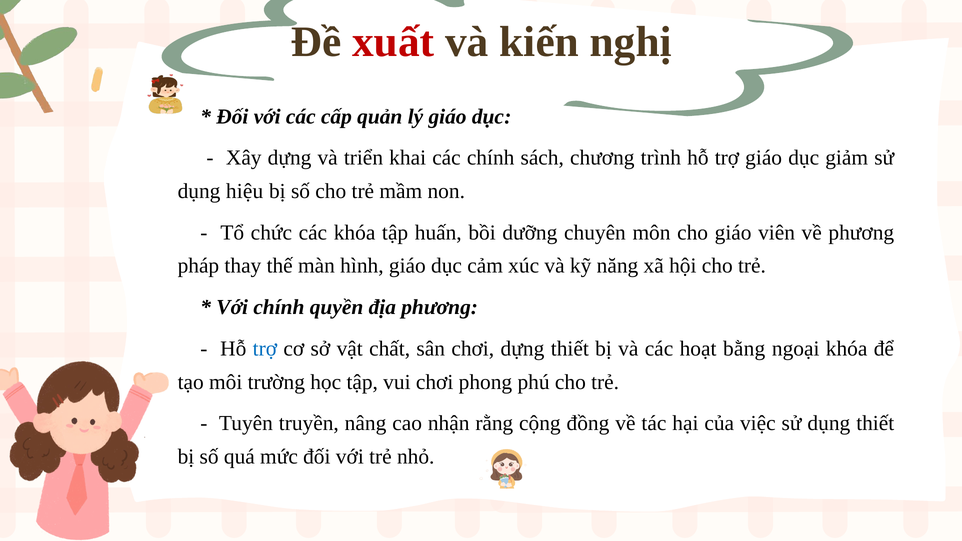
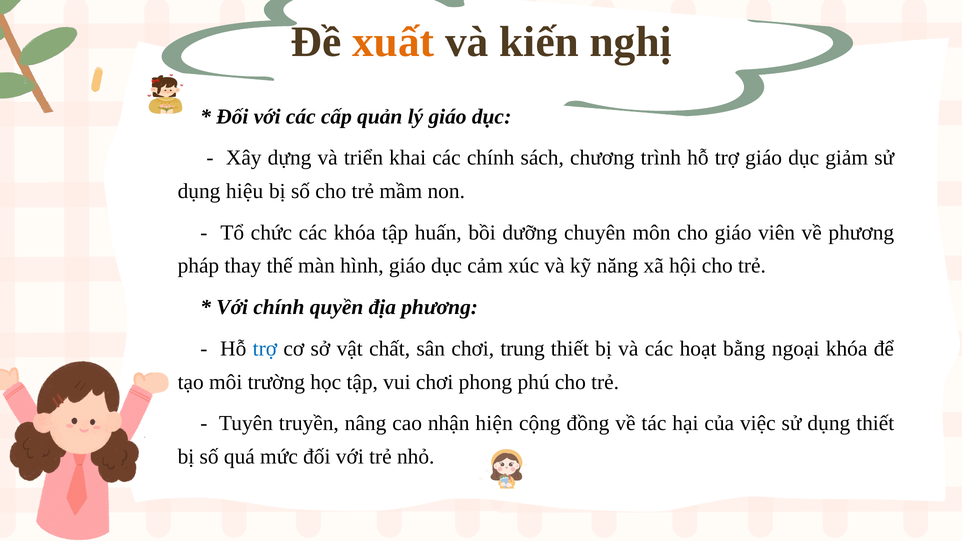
xuất colour: red -> orange
chơi dựng: dựng -> trung
rằng: rằng -> hiện
